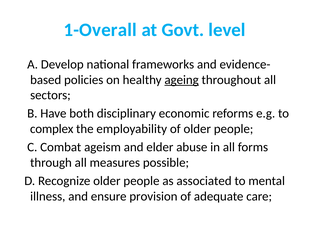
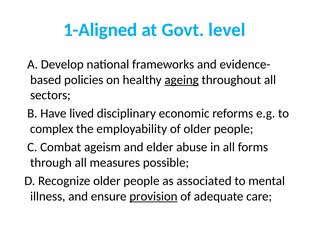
1-Overall: 1-Overall -> 1-Aligned
both: both -> lived
provision underline: none -> present
